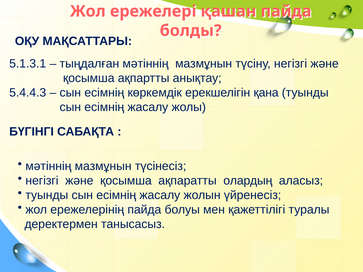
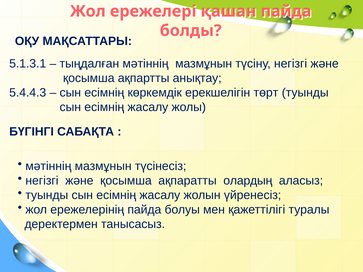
қана: қана -> төрт
